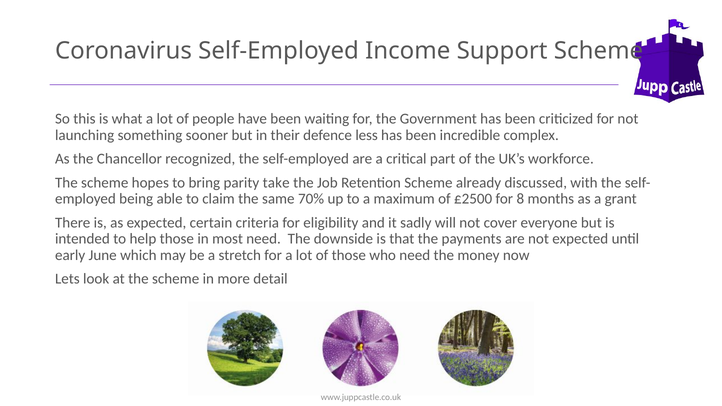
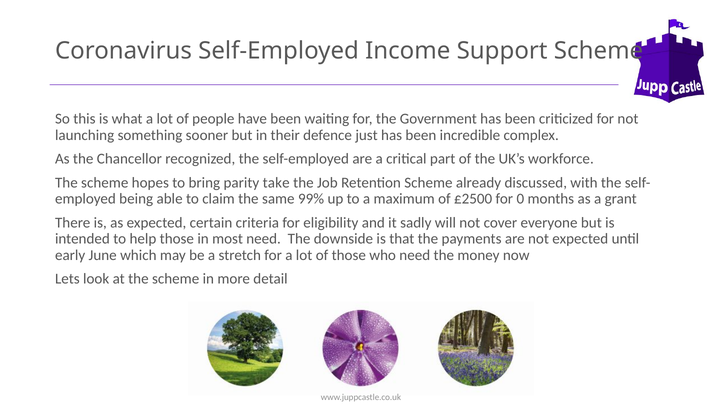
less: less -> just
70%: 70% -> 99%
8: 8 -> 0
